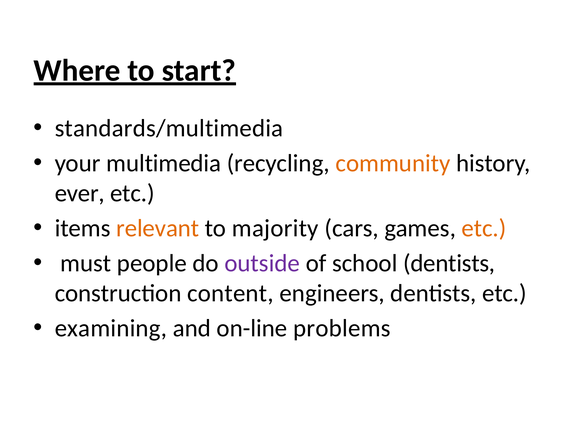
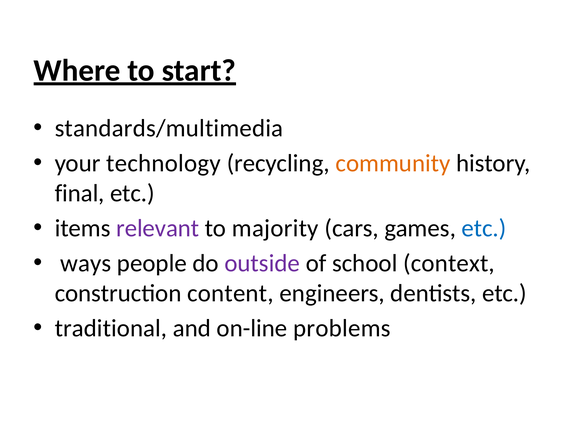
multimedia: multimedia -> technology
ever: ever -> final
relevant colour: orange -> purple
etc at (484, 228) colour: orange -> blue
must: must -> ways
school dentists: dentists -> context
examining: examining -> traditional
